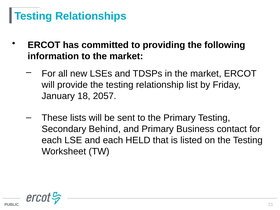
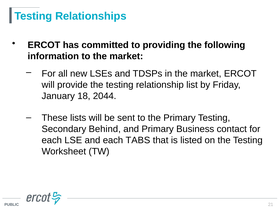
2057: 2057 -> 2044
HELD: HELD -> TABS
